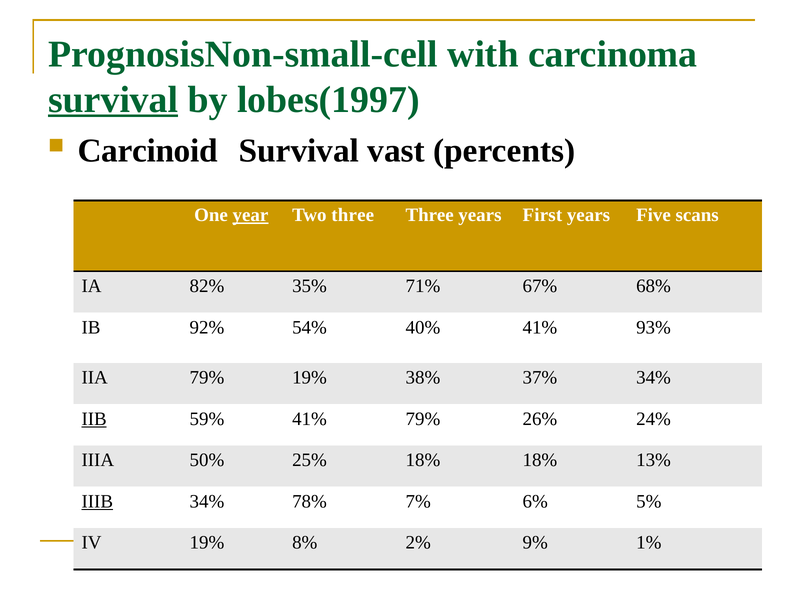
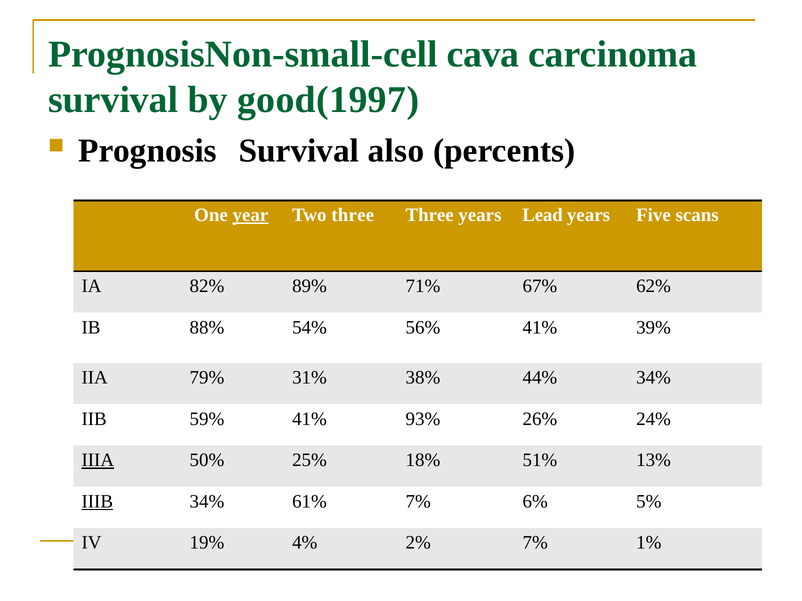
with: with -> cava
survival at (113, 100) underline: present -> none
lobes(1997: lobes(1997 -> good(1997
Carcinoid: Carcinoid -> Prognosis
vast: vast -> also
First: First -> Lead
35%: 35% -> 89%
68%: 68% -> 62%
92%: 92% -> 88%
40%: 40% -> 56%
93%: 93% -> 39%
79% 19%: 19% -> 31%
37%: 37% -> 44%
IIB underline: present -> none
41% 79%: 79% -> 93%
IIIA underline: none -> present
18% 18%: 18% -> 51%
78%: 78% -> 61%
8%: 8% -> 4%
2% 9%: 9% -> 7%
